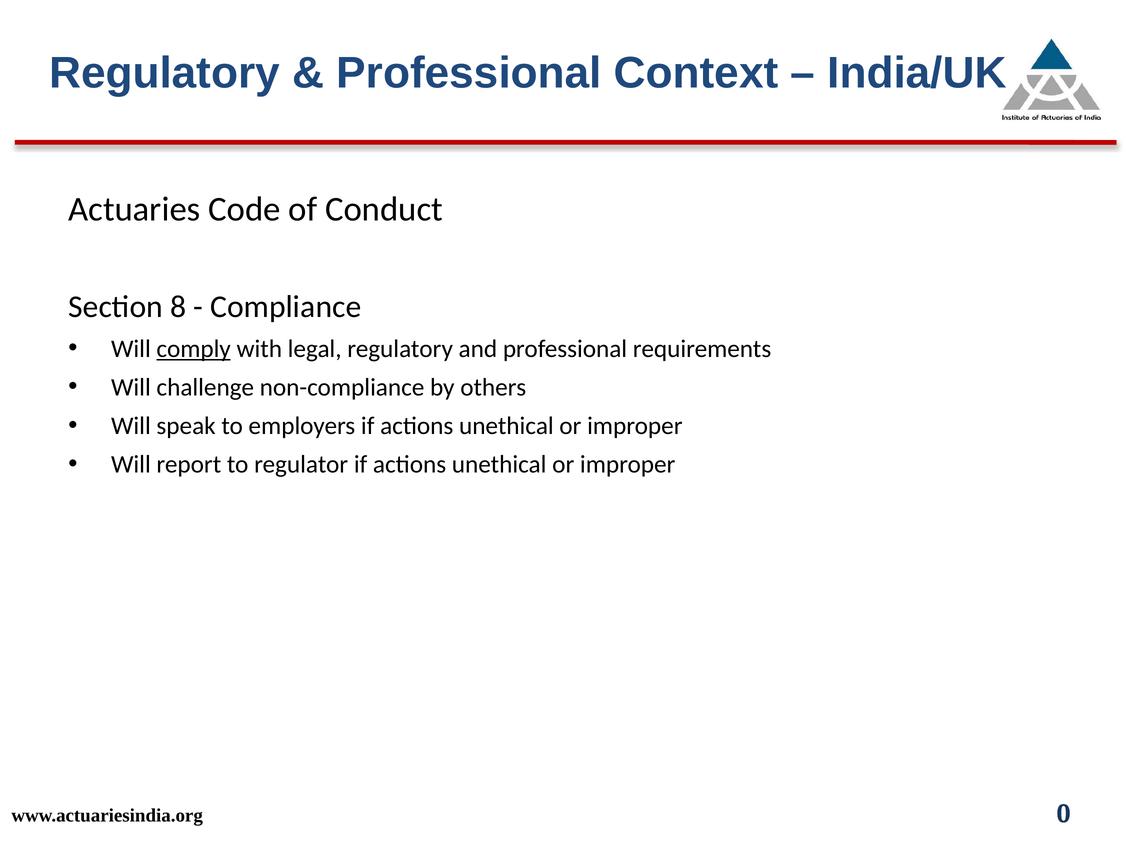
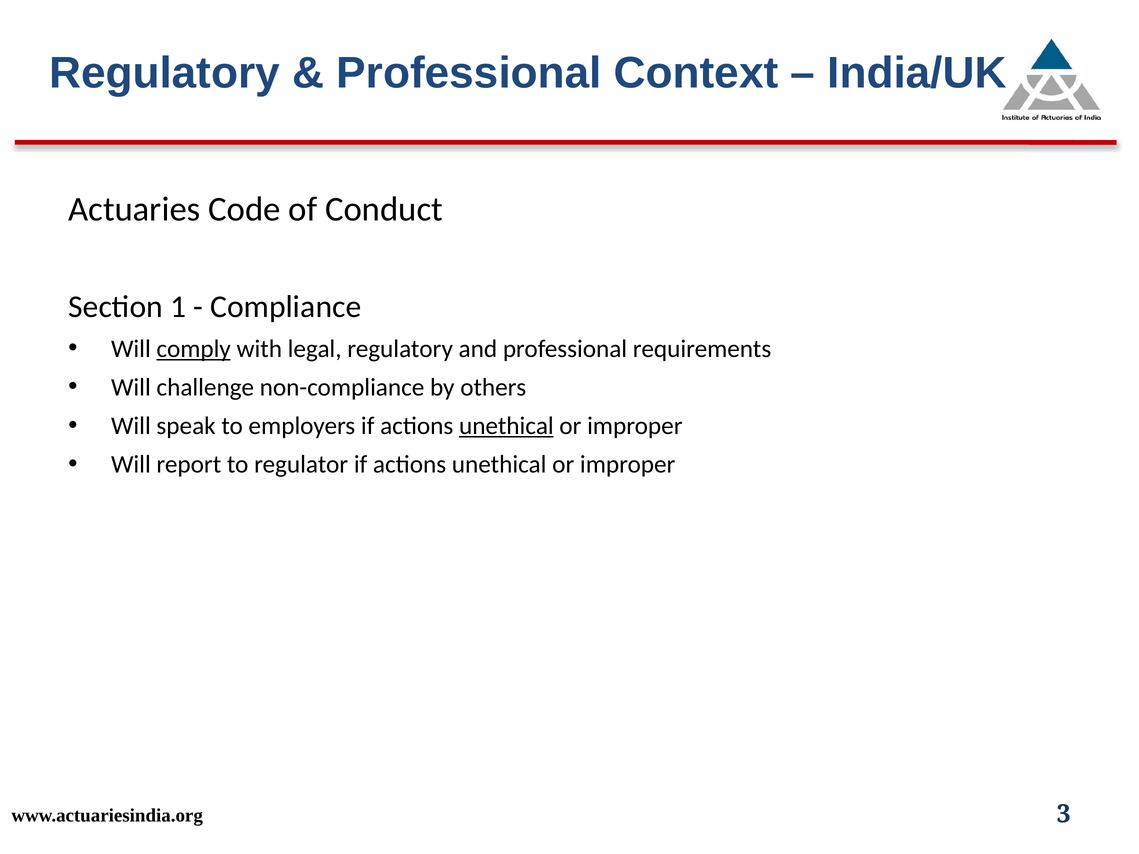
8: 8 -> 1
unethical at (506, 426) underline: none -> present
0: 0 -> 3
